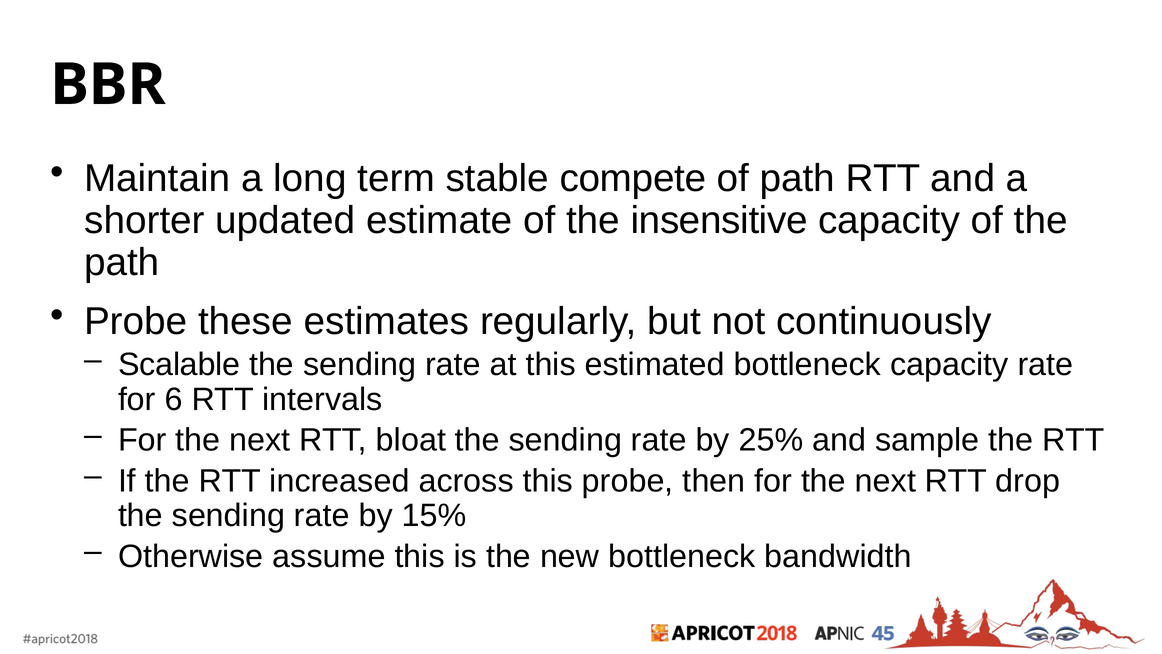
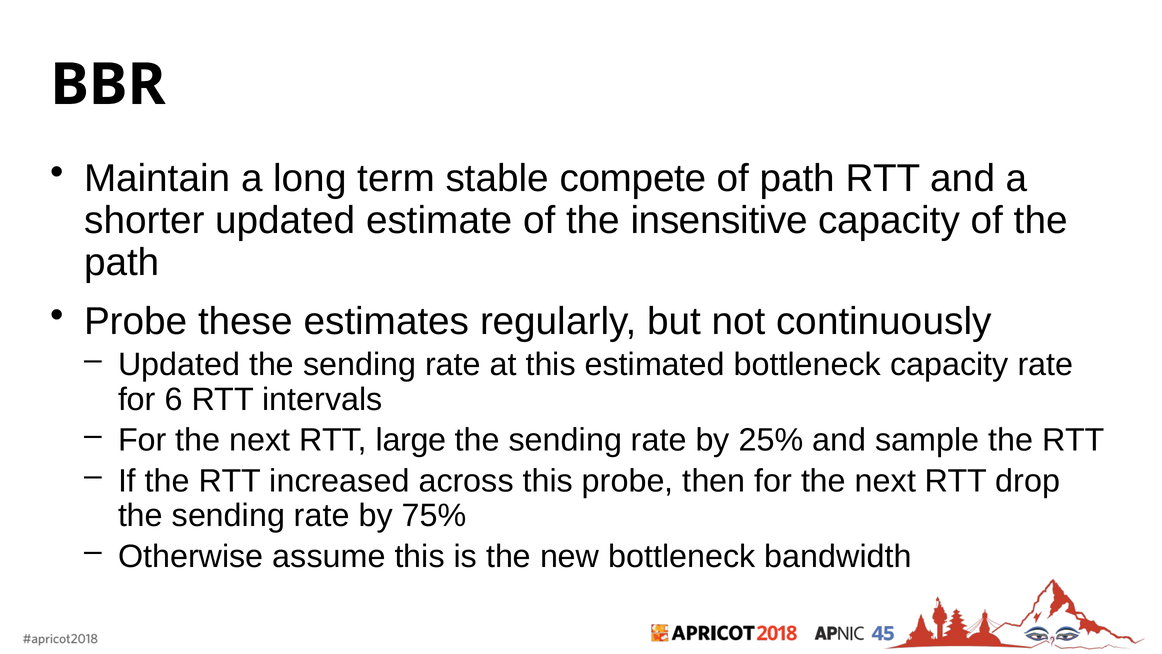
Scalable at (179, 365): Scalable -> Updated
bloat: bloat -> large
15%: 15% -> 75%
